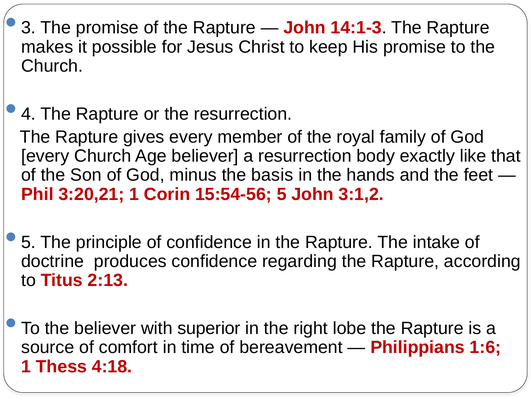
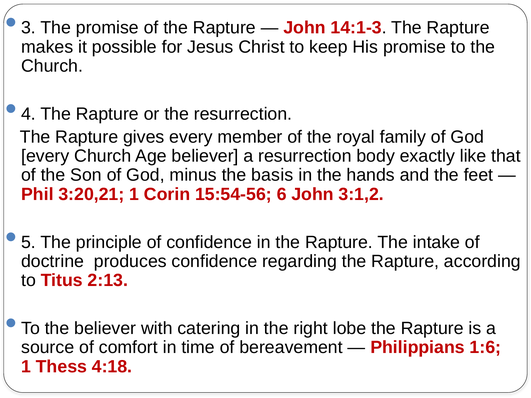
15:54-56 5: 5 -> 6
superior: superior -> catering
